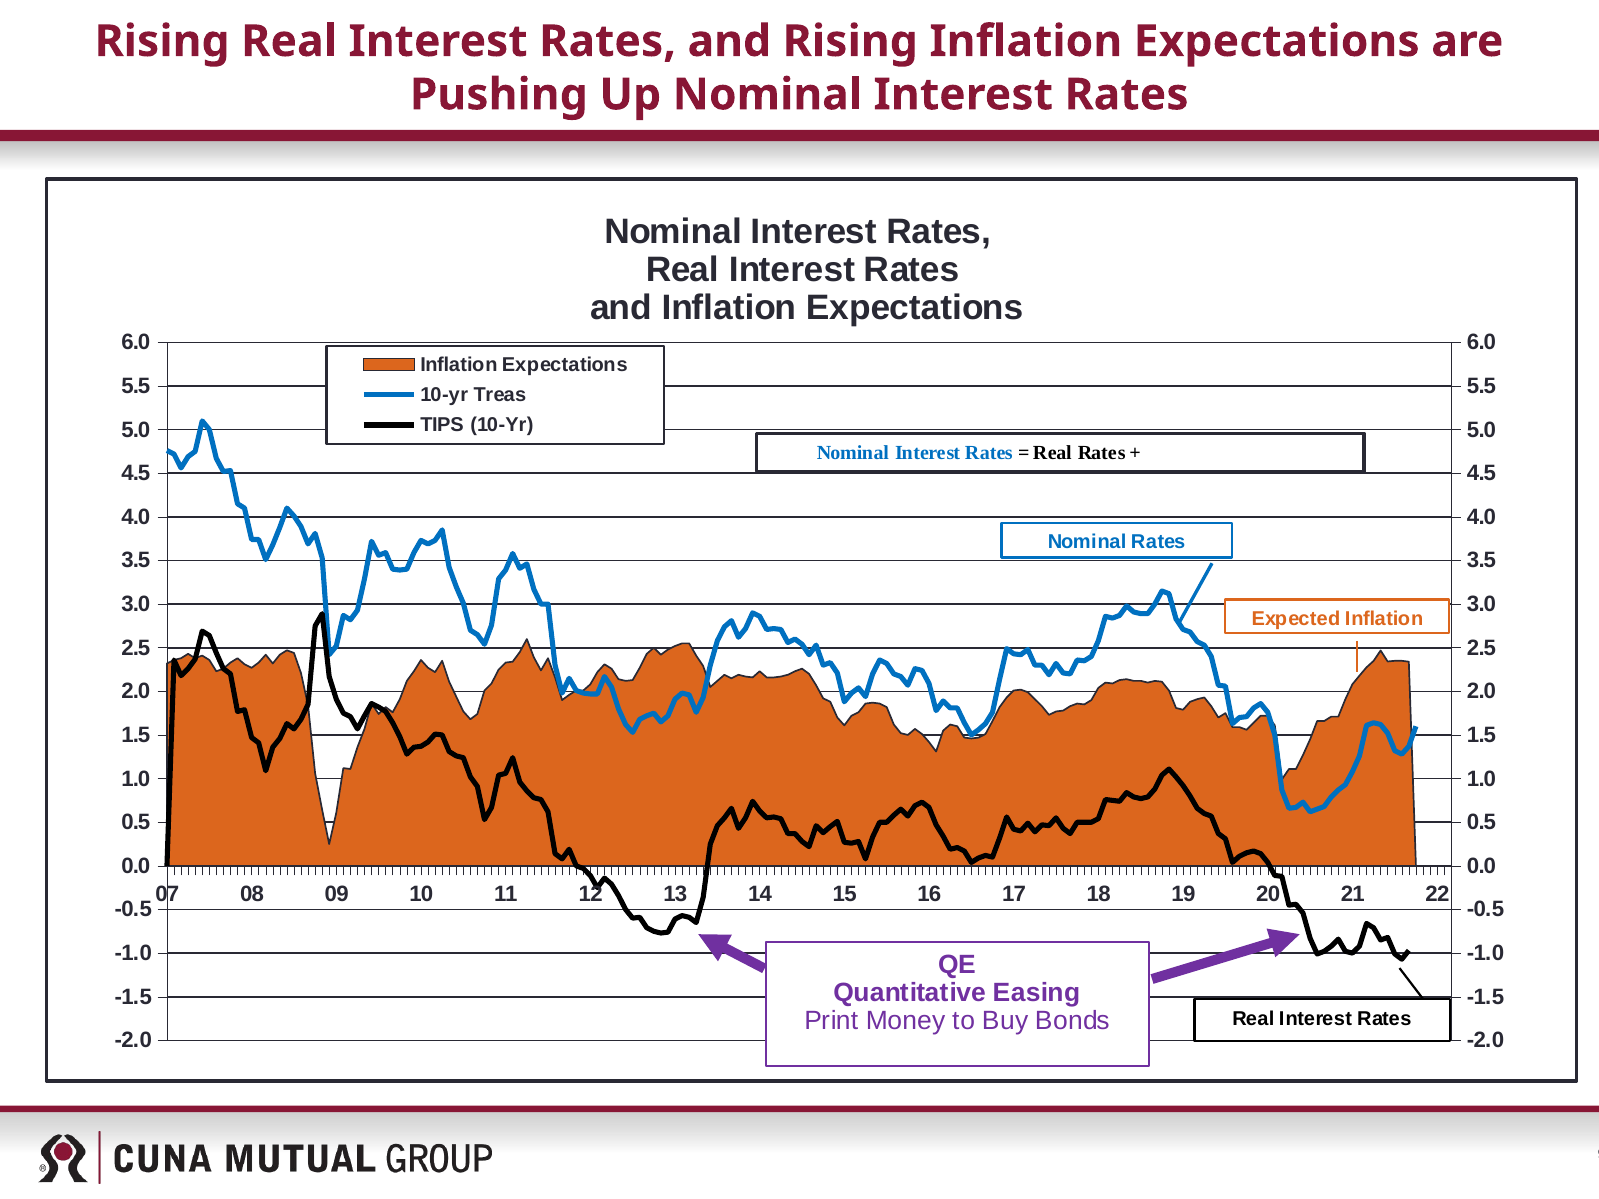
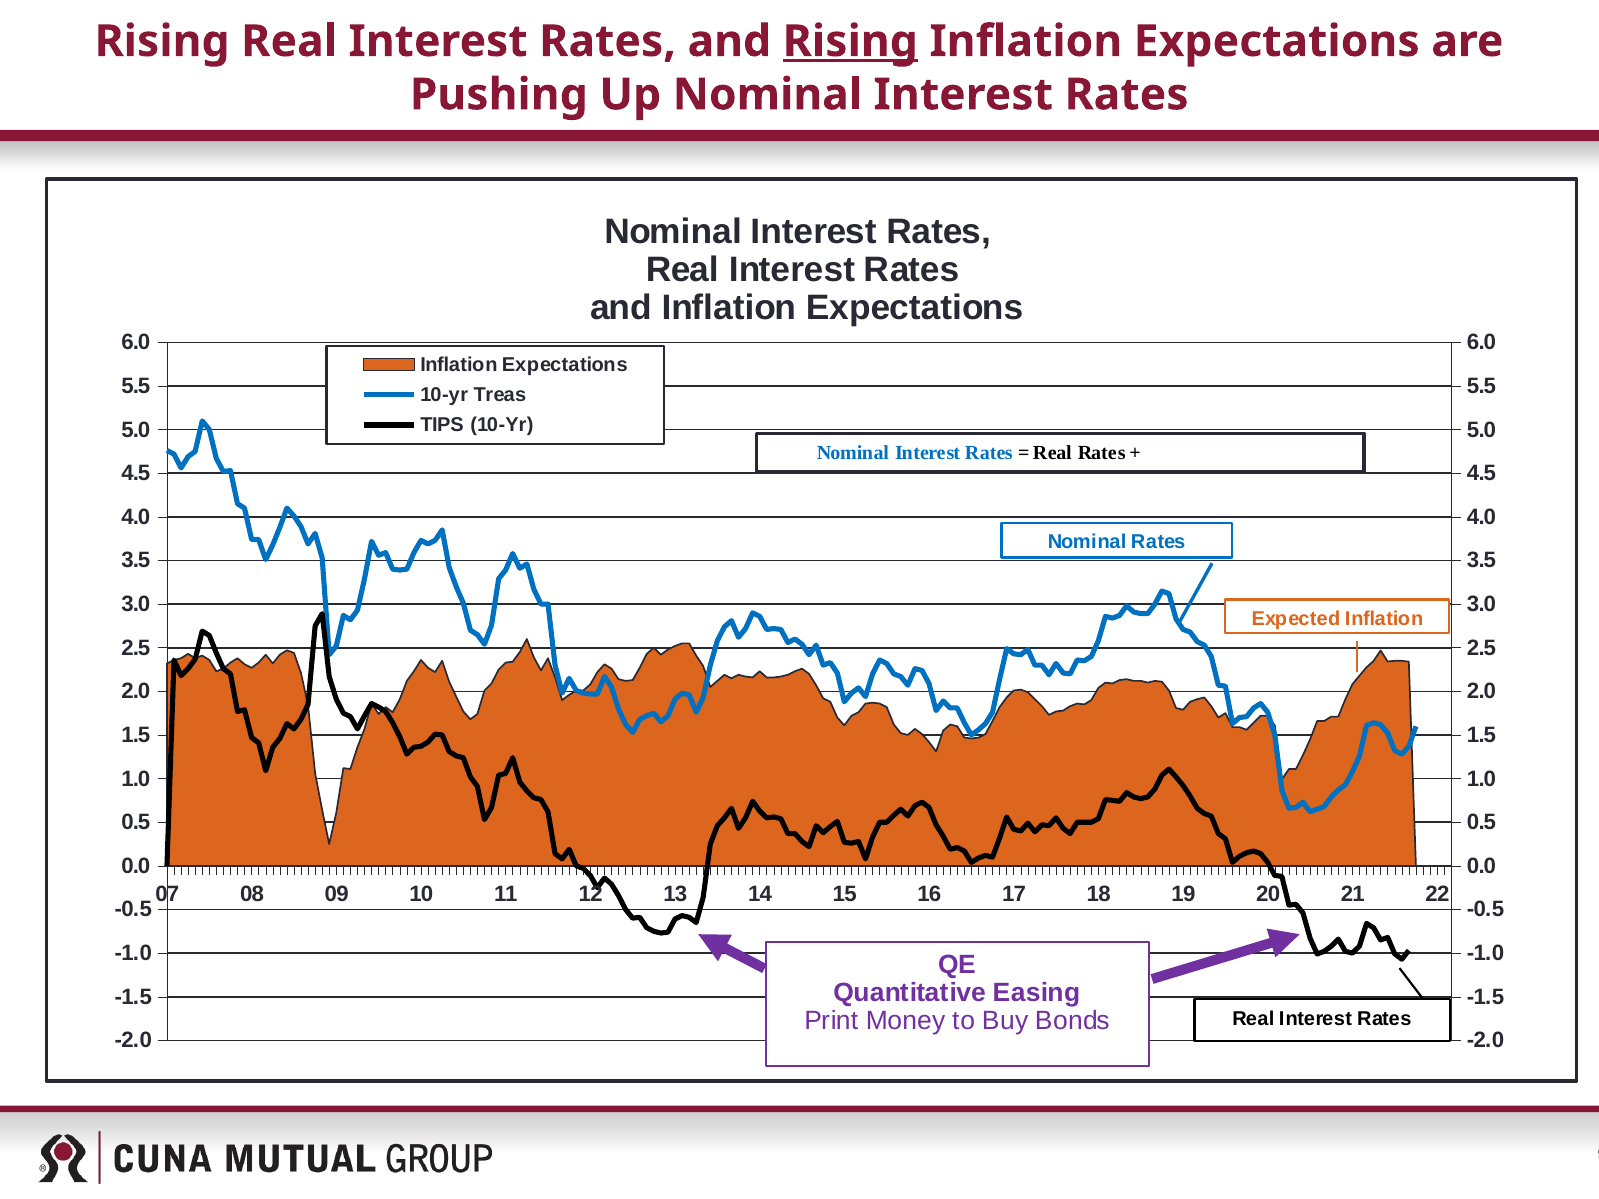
Rising at (850, 41) underline: none -> present
